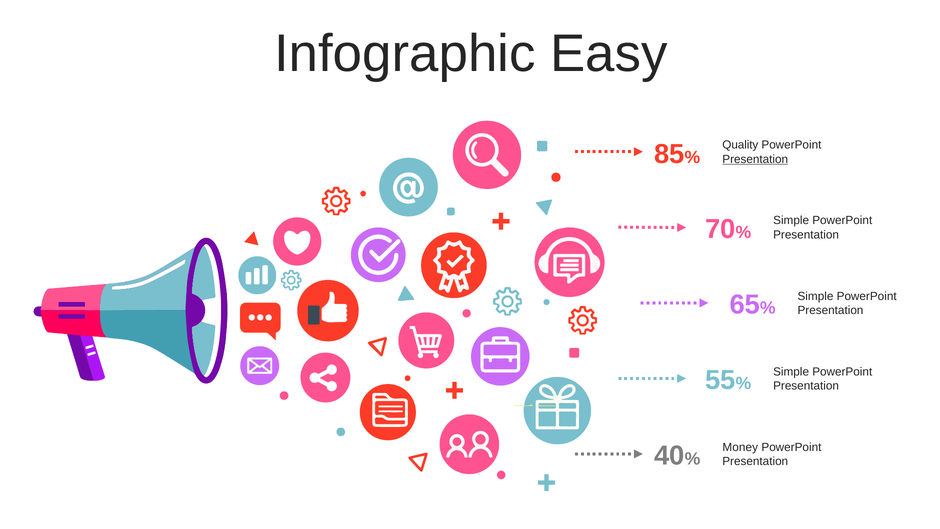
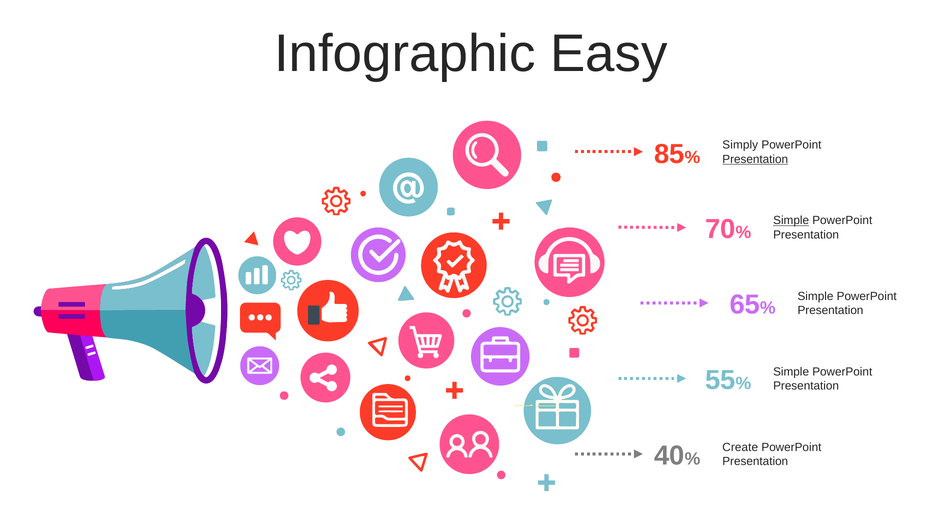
Quality: Quality -> Simply
Simple at (791, 220) underline: none -> present
Money: Money -> Create
